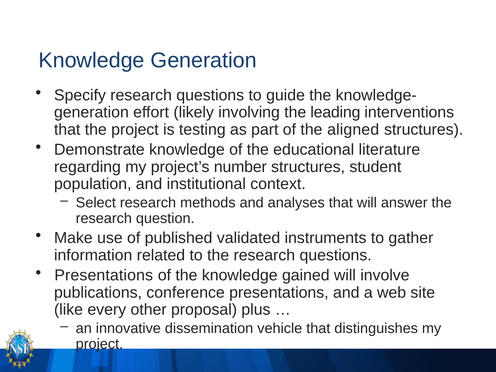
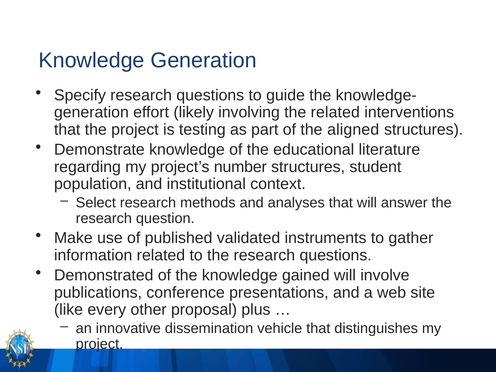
the leading: leading -> related
Presentations at (104, 275): Presentations -> Demonstrated
